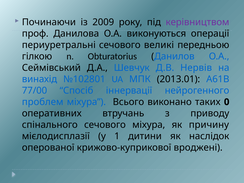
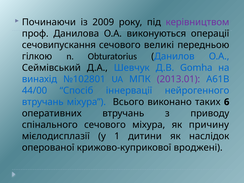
периуретральні: периуретральні -> сечовипускання
Нервів: Нервів -> Gomha
2013.01 colour: black -> purple
77/00: 77/00 -> 44/00
проблем at (43, 102): проблем -> втручань
0: 0 -> 6
